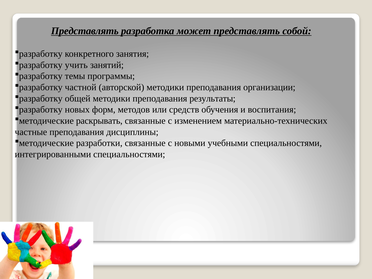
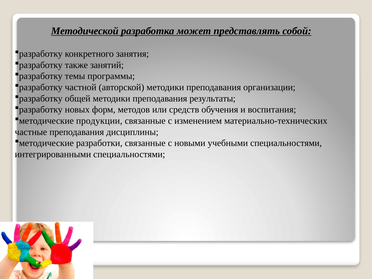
Представлять at (85, 31): Представлять -> Методической
учить: учить -> также
раскрывать: раскрывать -> продукции
